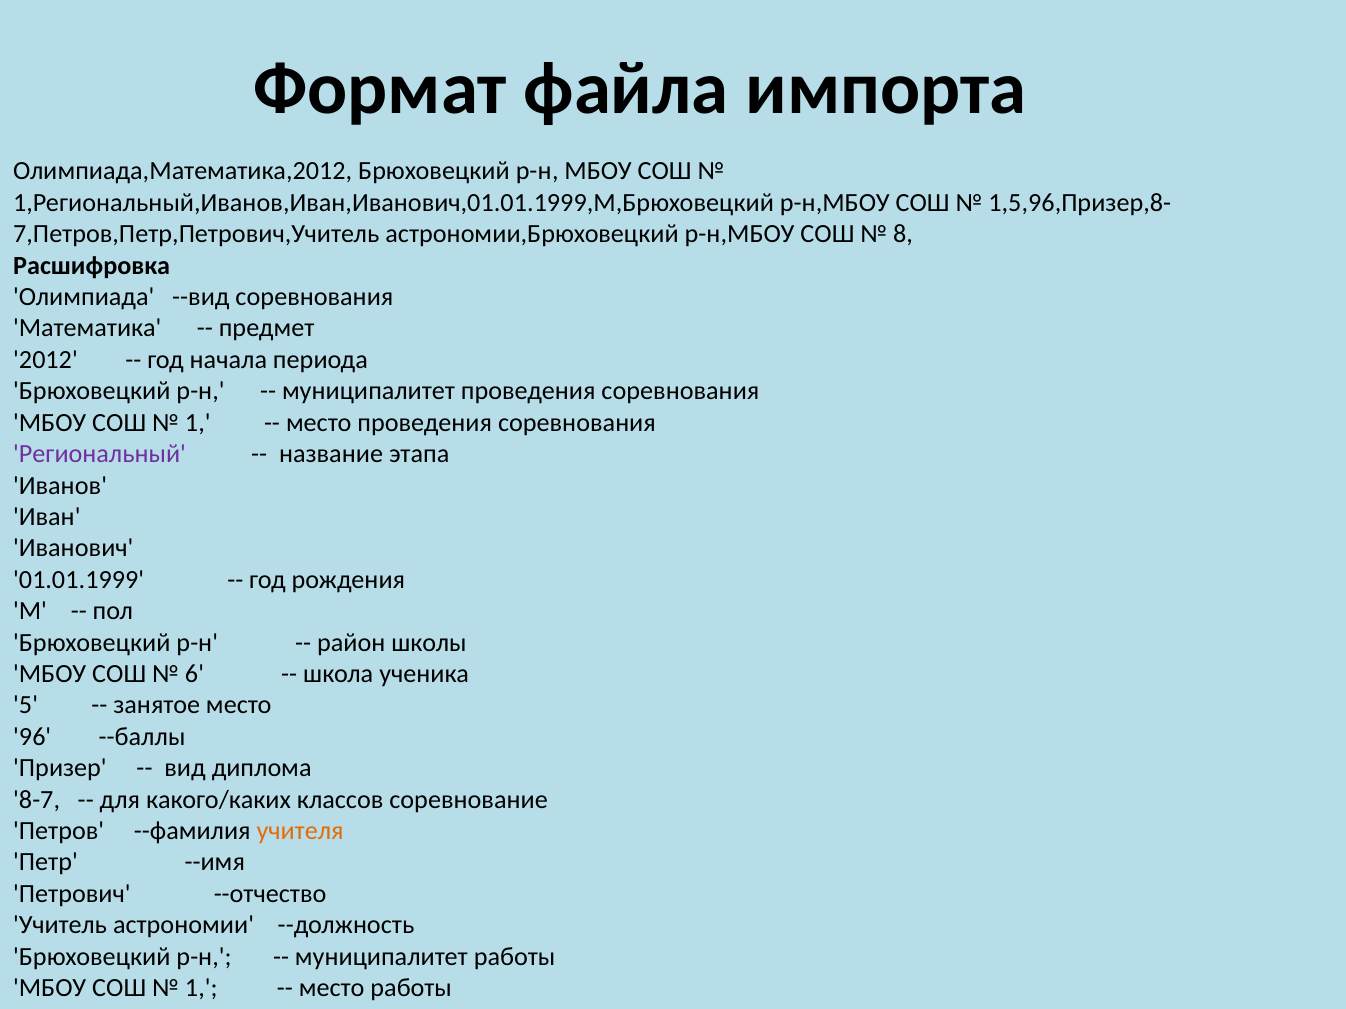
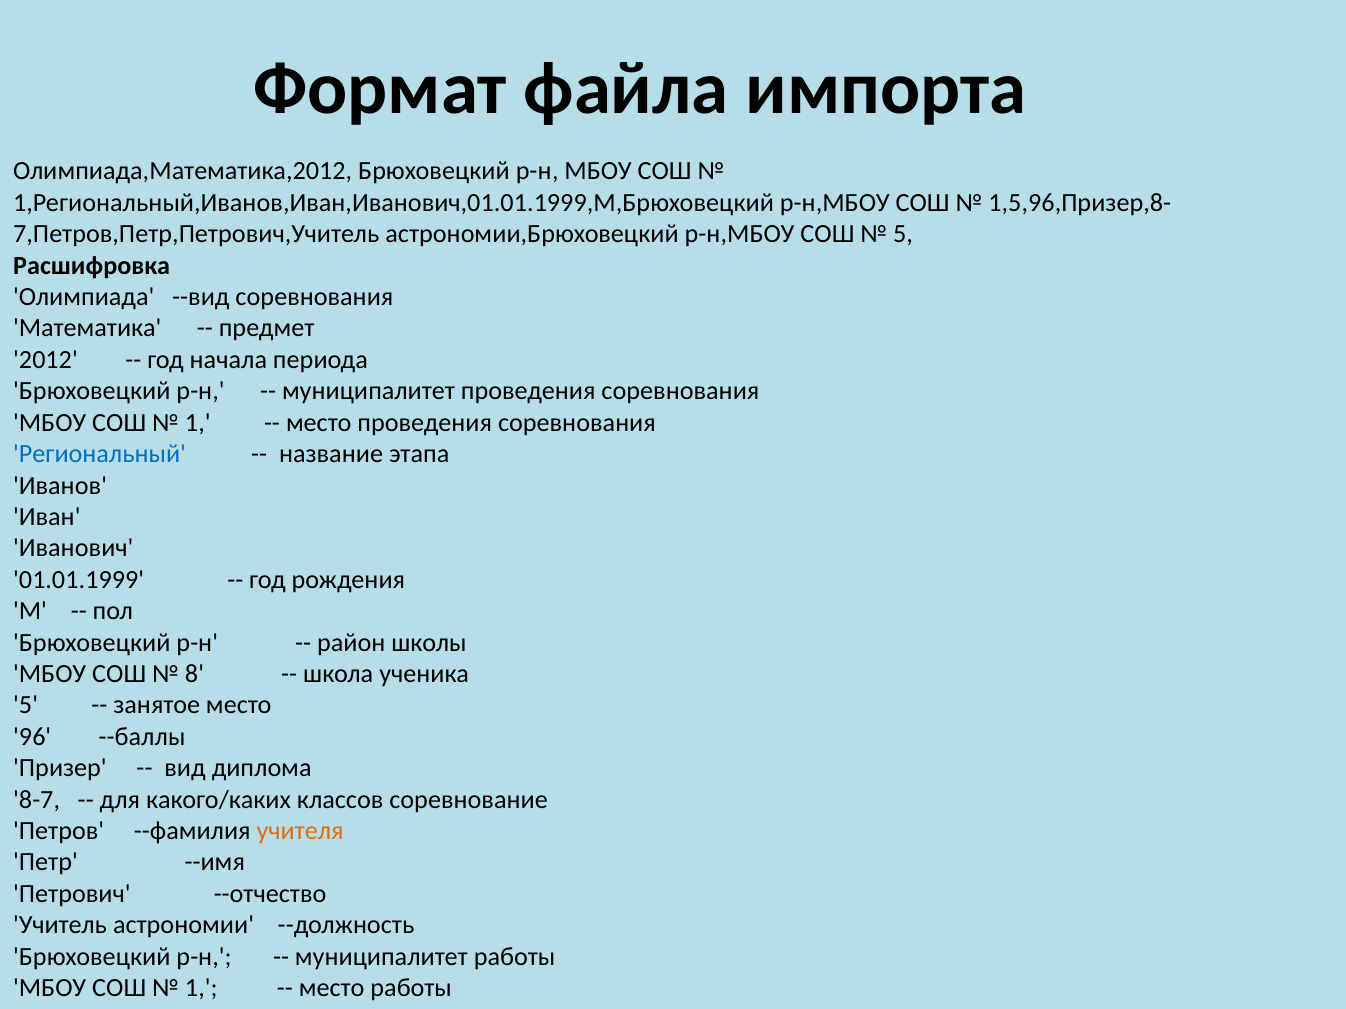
8 at (903, 234): 8 -> 5
Региональный colour: purple -> blue
6: 6 -> 8
